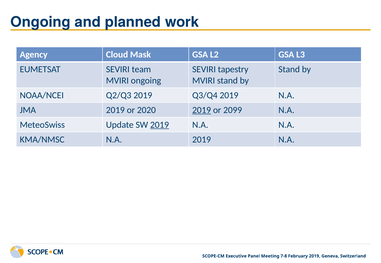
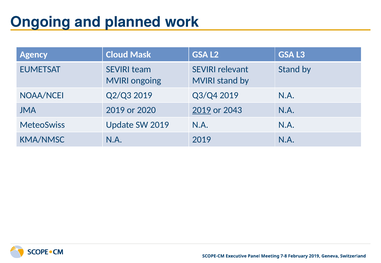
tapestry: tapestry -> relevant
2099: 2099 -> 2043
2019 at (160, 125) underline: present -> none
